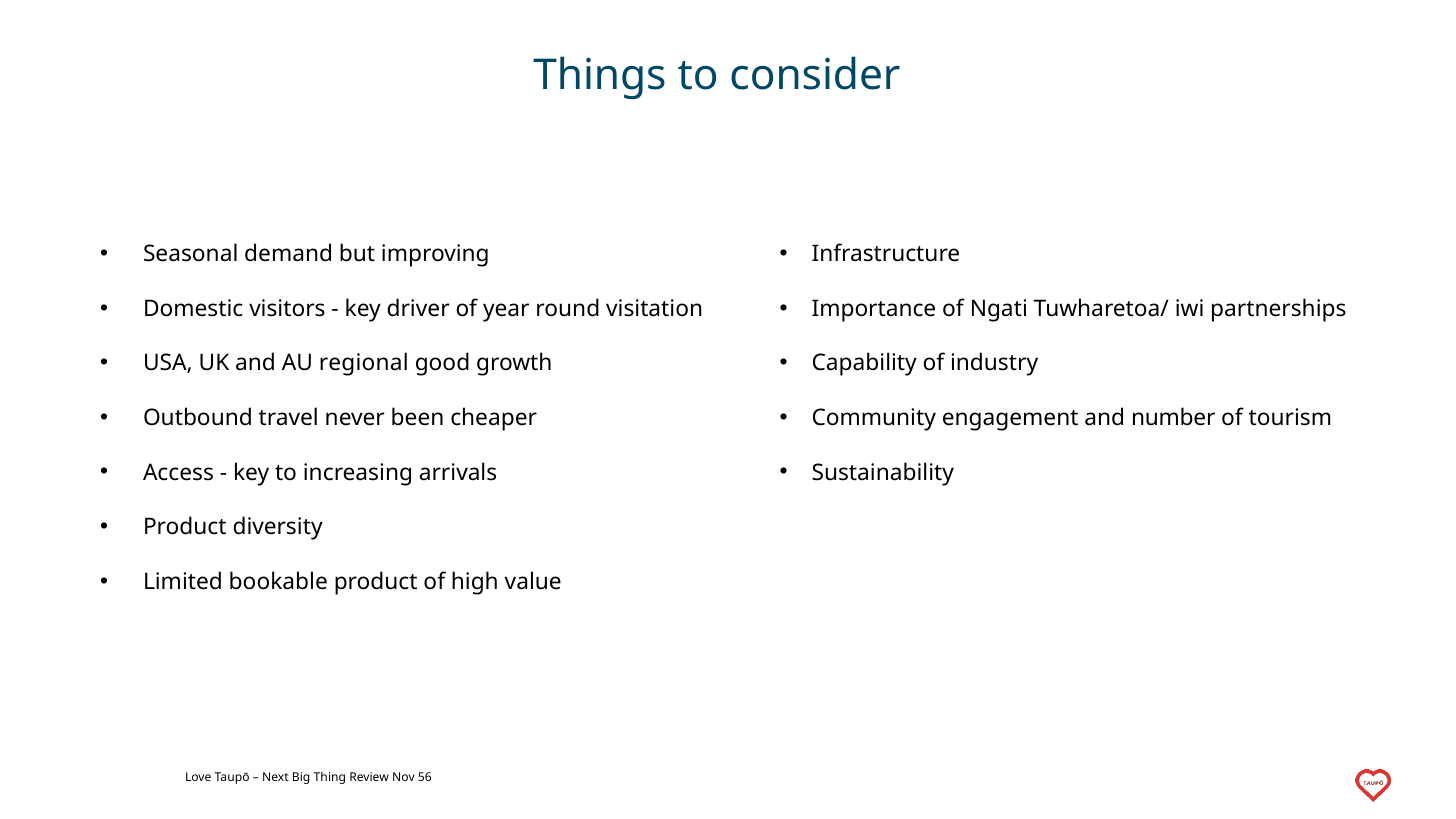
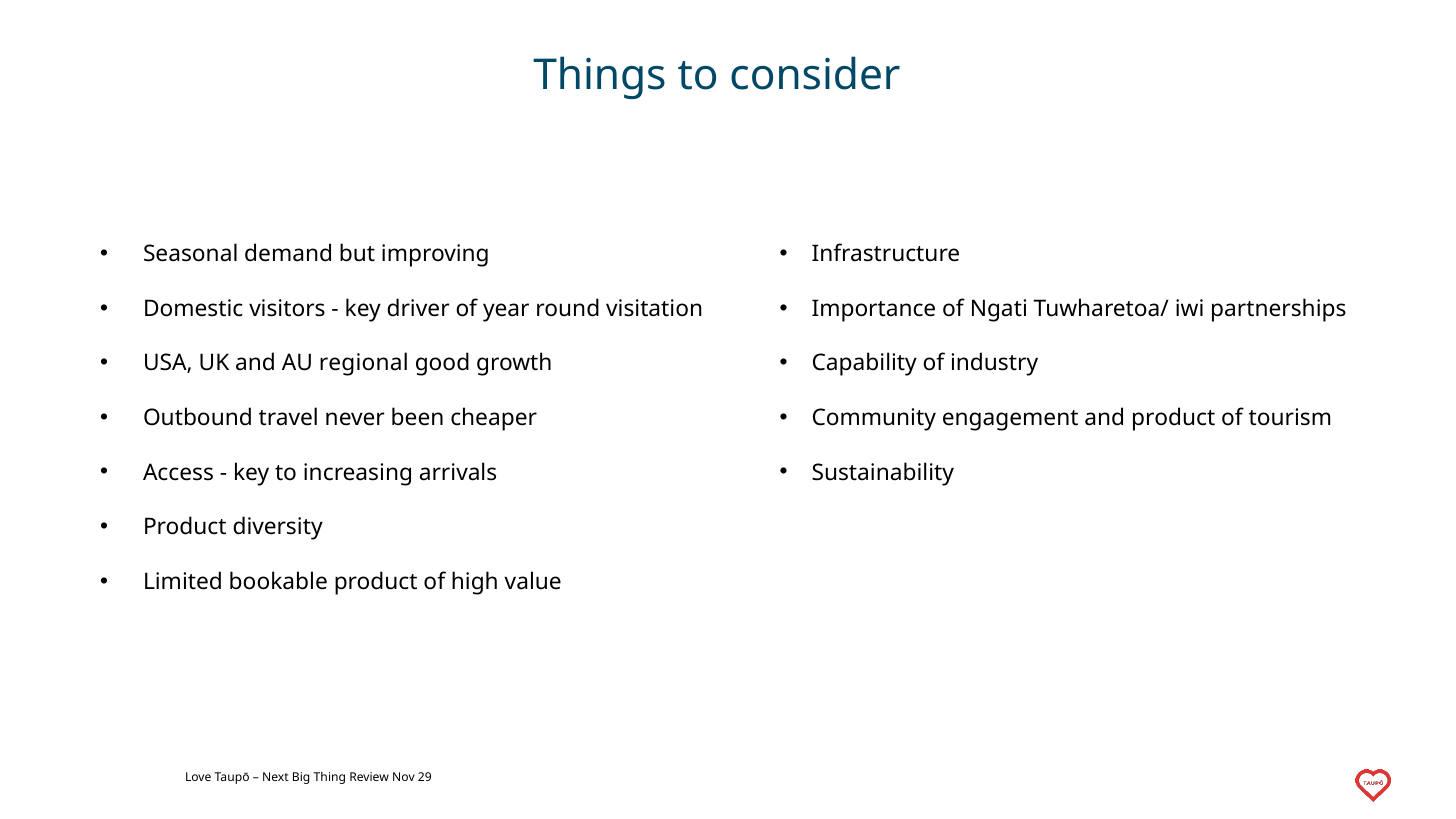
and number: number -> product
56: 56 -> 29
